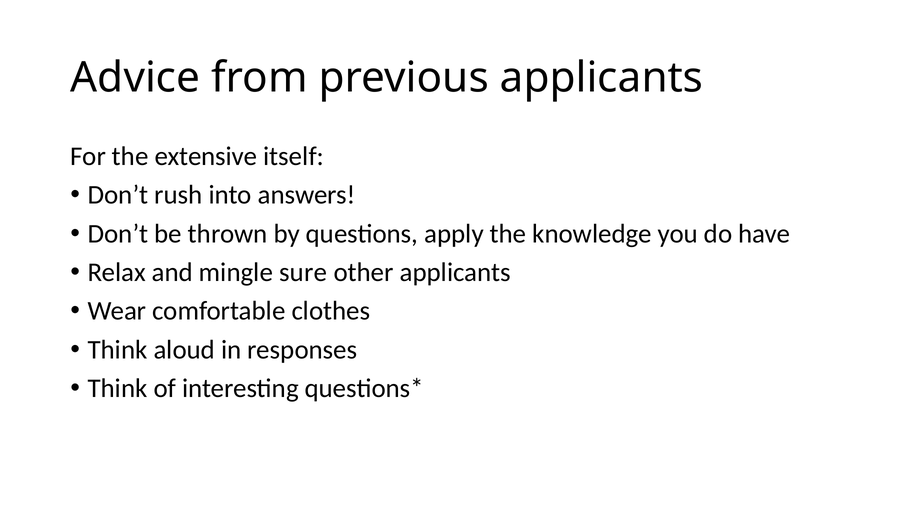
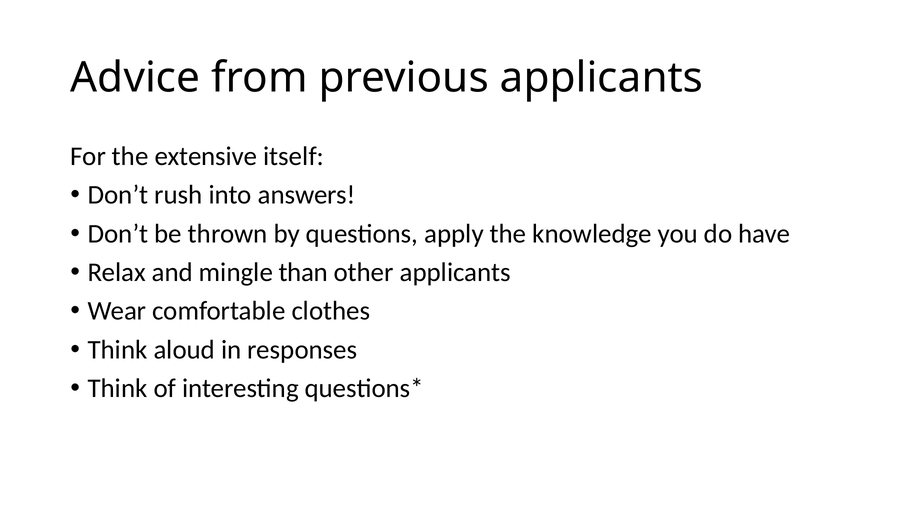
sure: sure -> than
